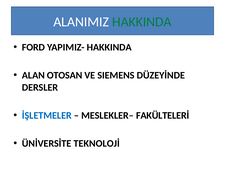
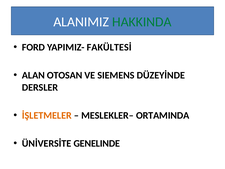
YAPIMIZ- HAKKINDA: HAKKINDA -> FAKÜLTESİ
İŞLETMELER colour: blue -> orange
FAKÜLTELERİ: FAKÜLTELERİ -> ORTAMINDA
TEKNOLOJİ: TEKNOLOJİ -> GENELINDE
